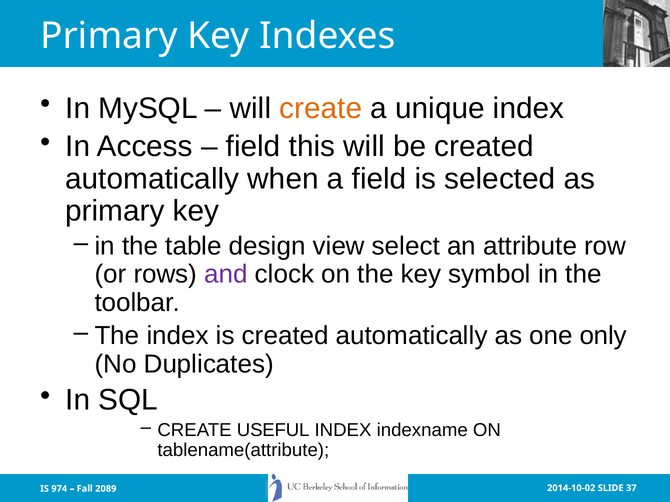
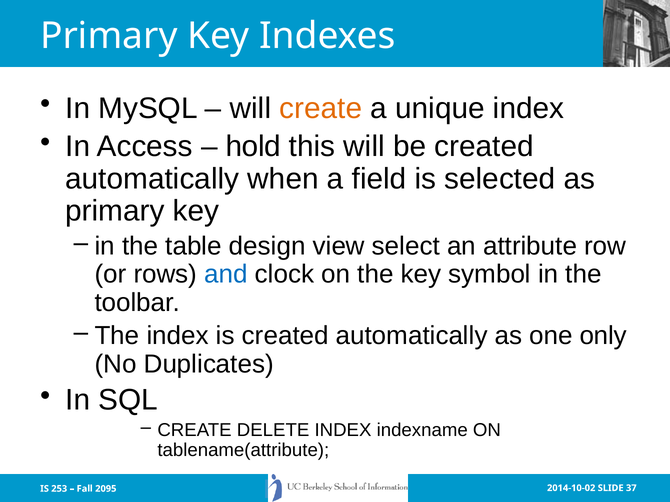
field at (253, 147): field -> hold
and colour: purple -> blue
USEFUL: USEFUL -> DELETE
974: 974 -> 253
2089: 2089 -> 2095
